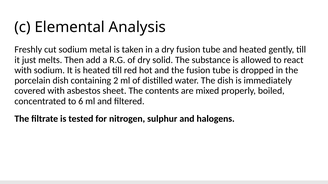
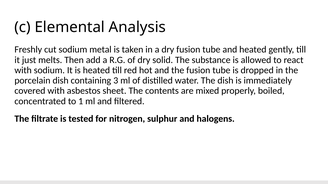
2: 2 -> 3
6: 6 -> 1
